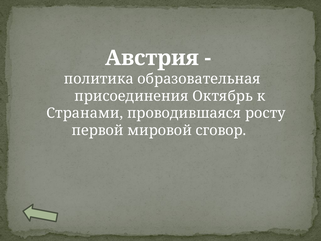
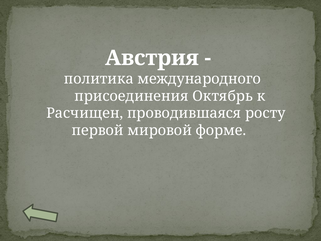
образовательная: образовательная -> международного
Странами: Странами -> Расчищен
сговор: сговор -> форме
